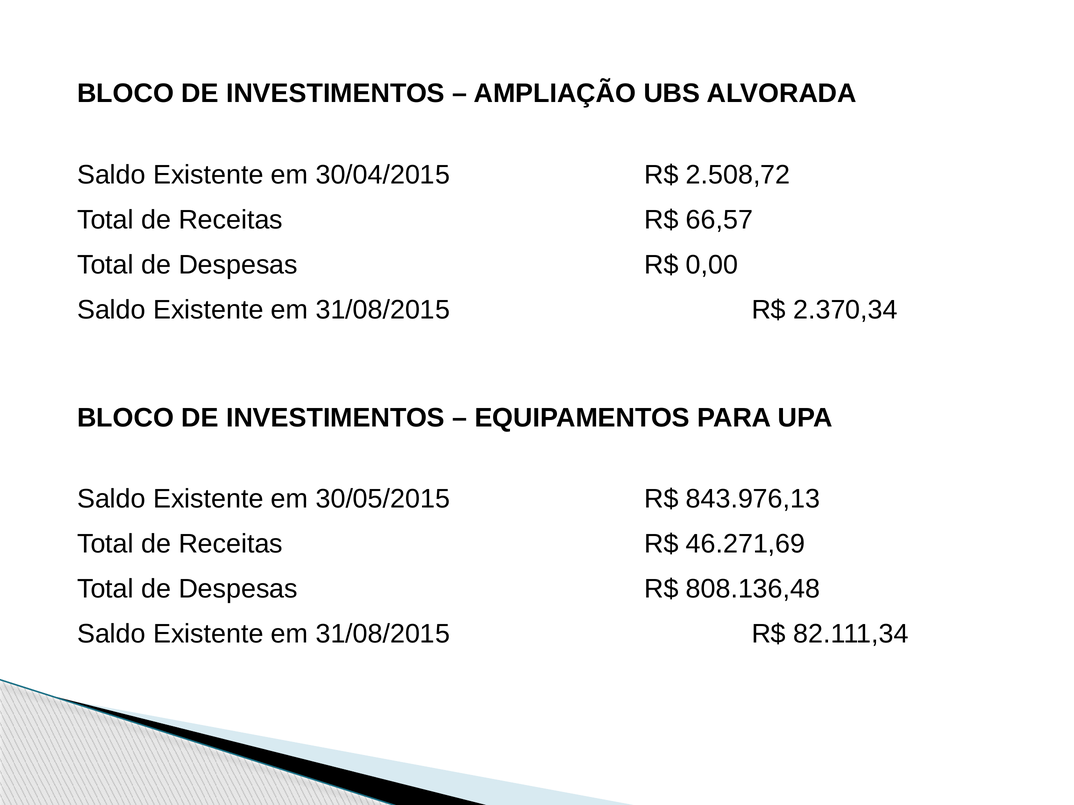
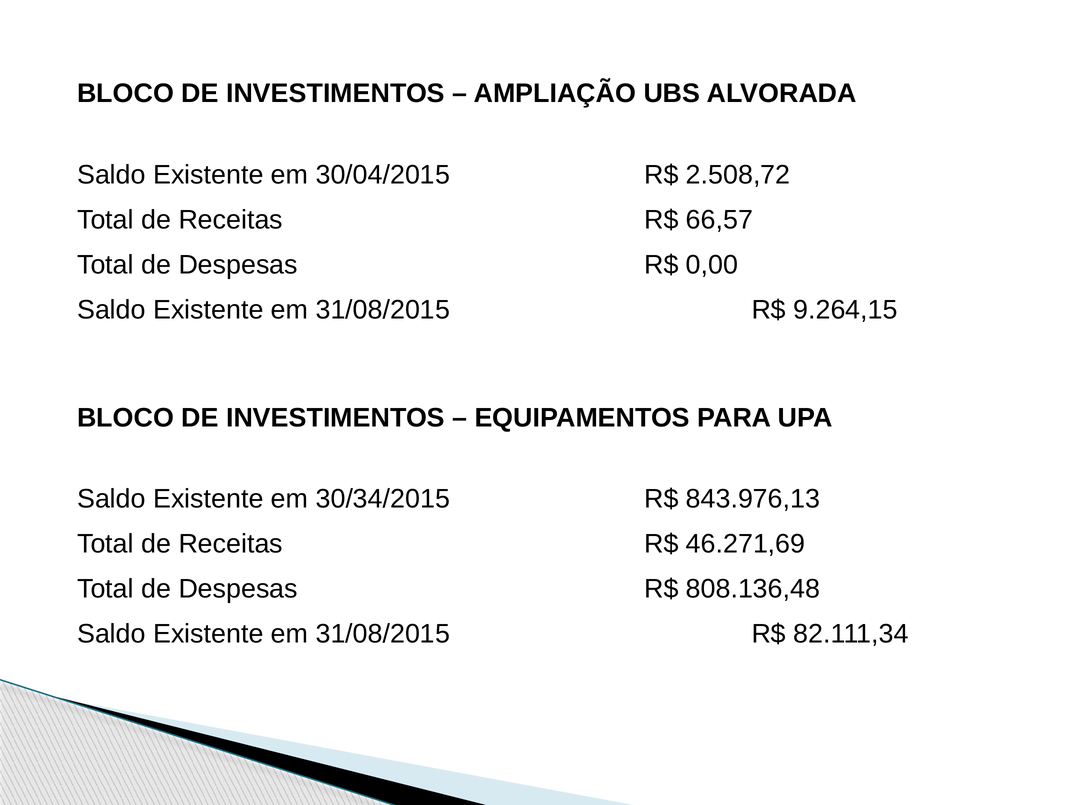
2.370,34: 2.370,34 -> 9.264,15
30/05/2015: 30/05/2015 -> 30/34/2015
